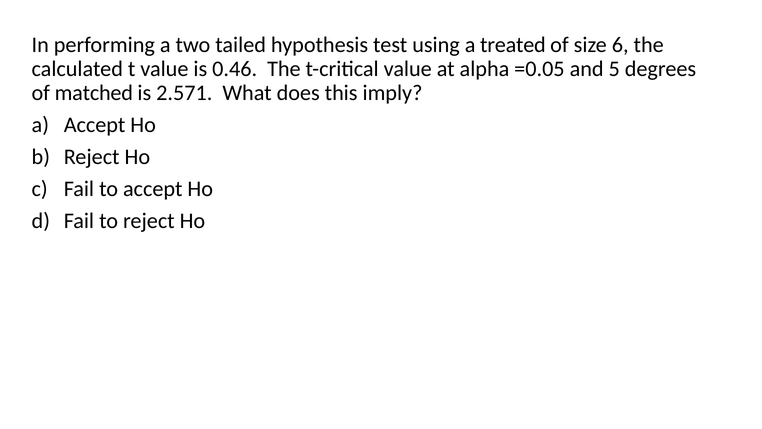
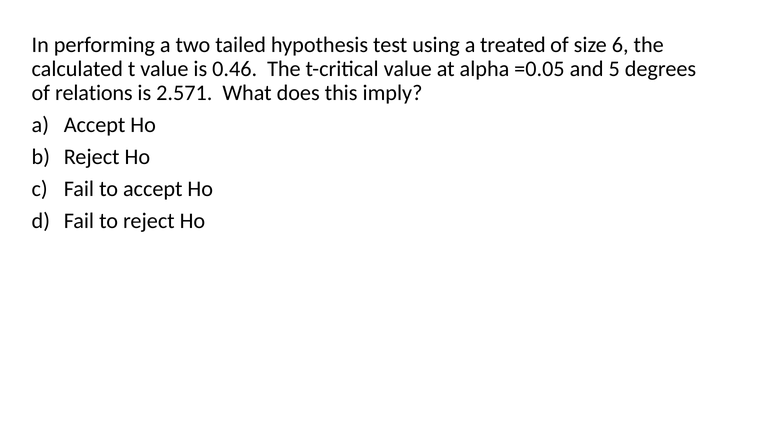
matched: matched -> relations
